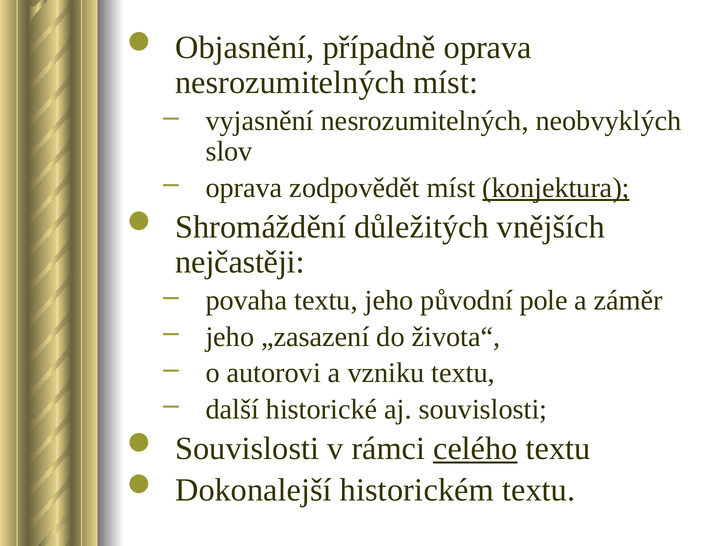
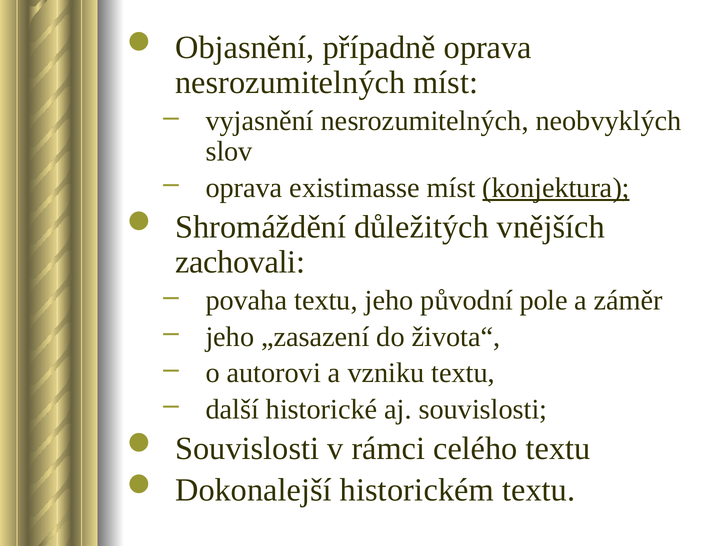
zodpovědět: zodpovědět -> existimasse
nejčastěji: nejčastěji -> zachovali
celého underline: present -> none
